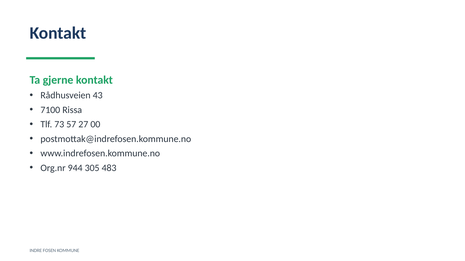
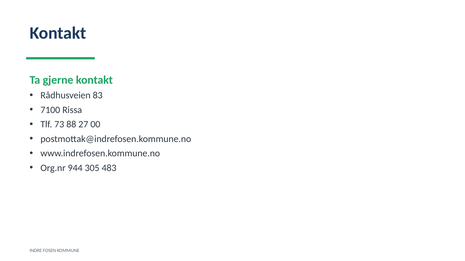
43: 43 -> 83
57: 57 -> 88
